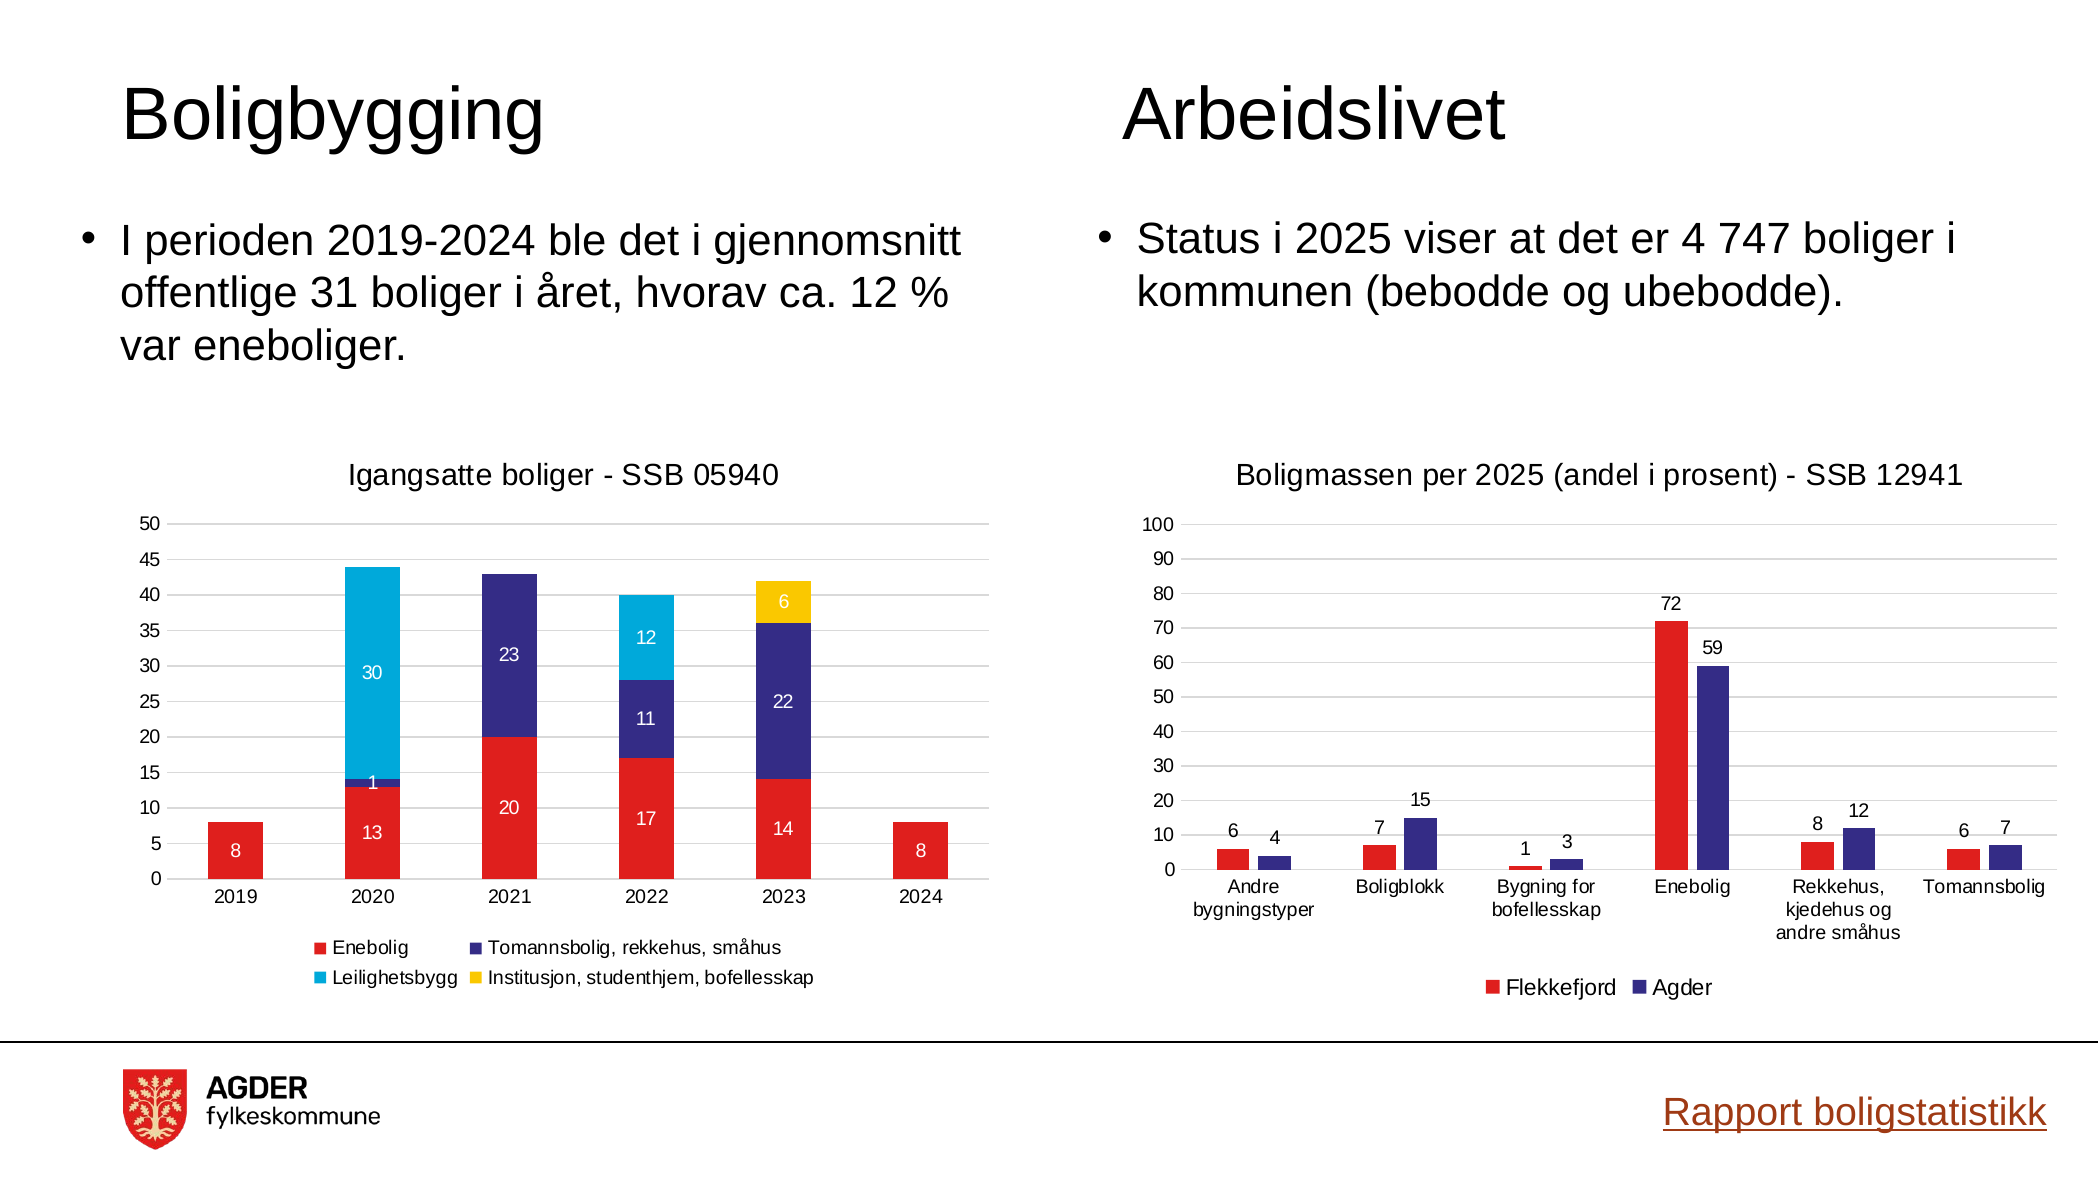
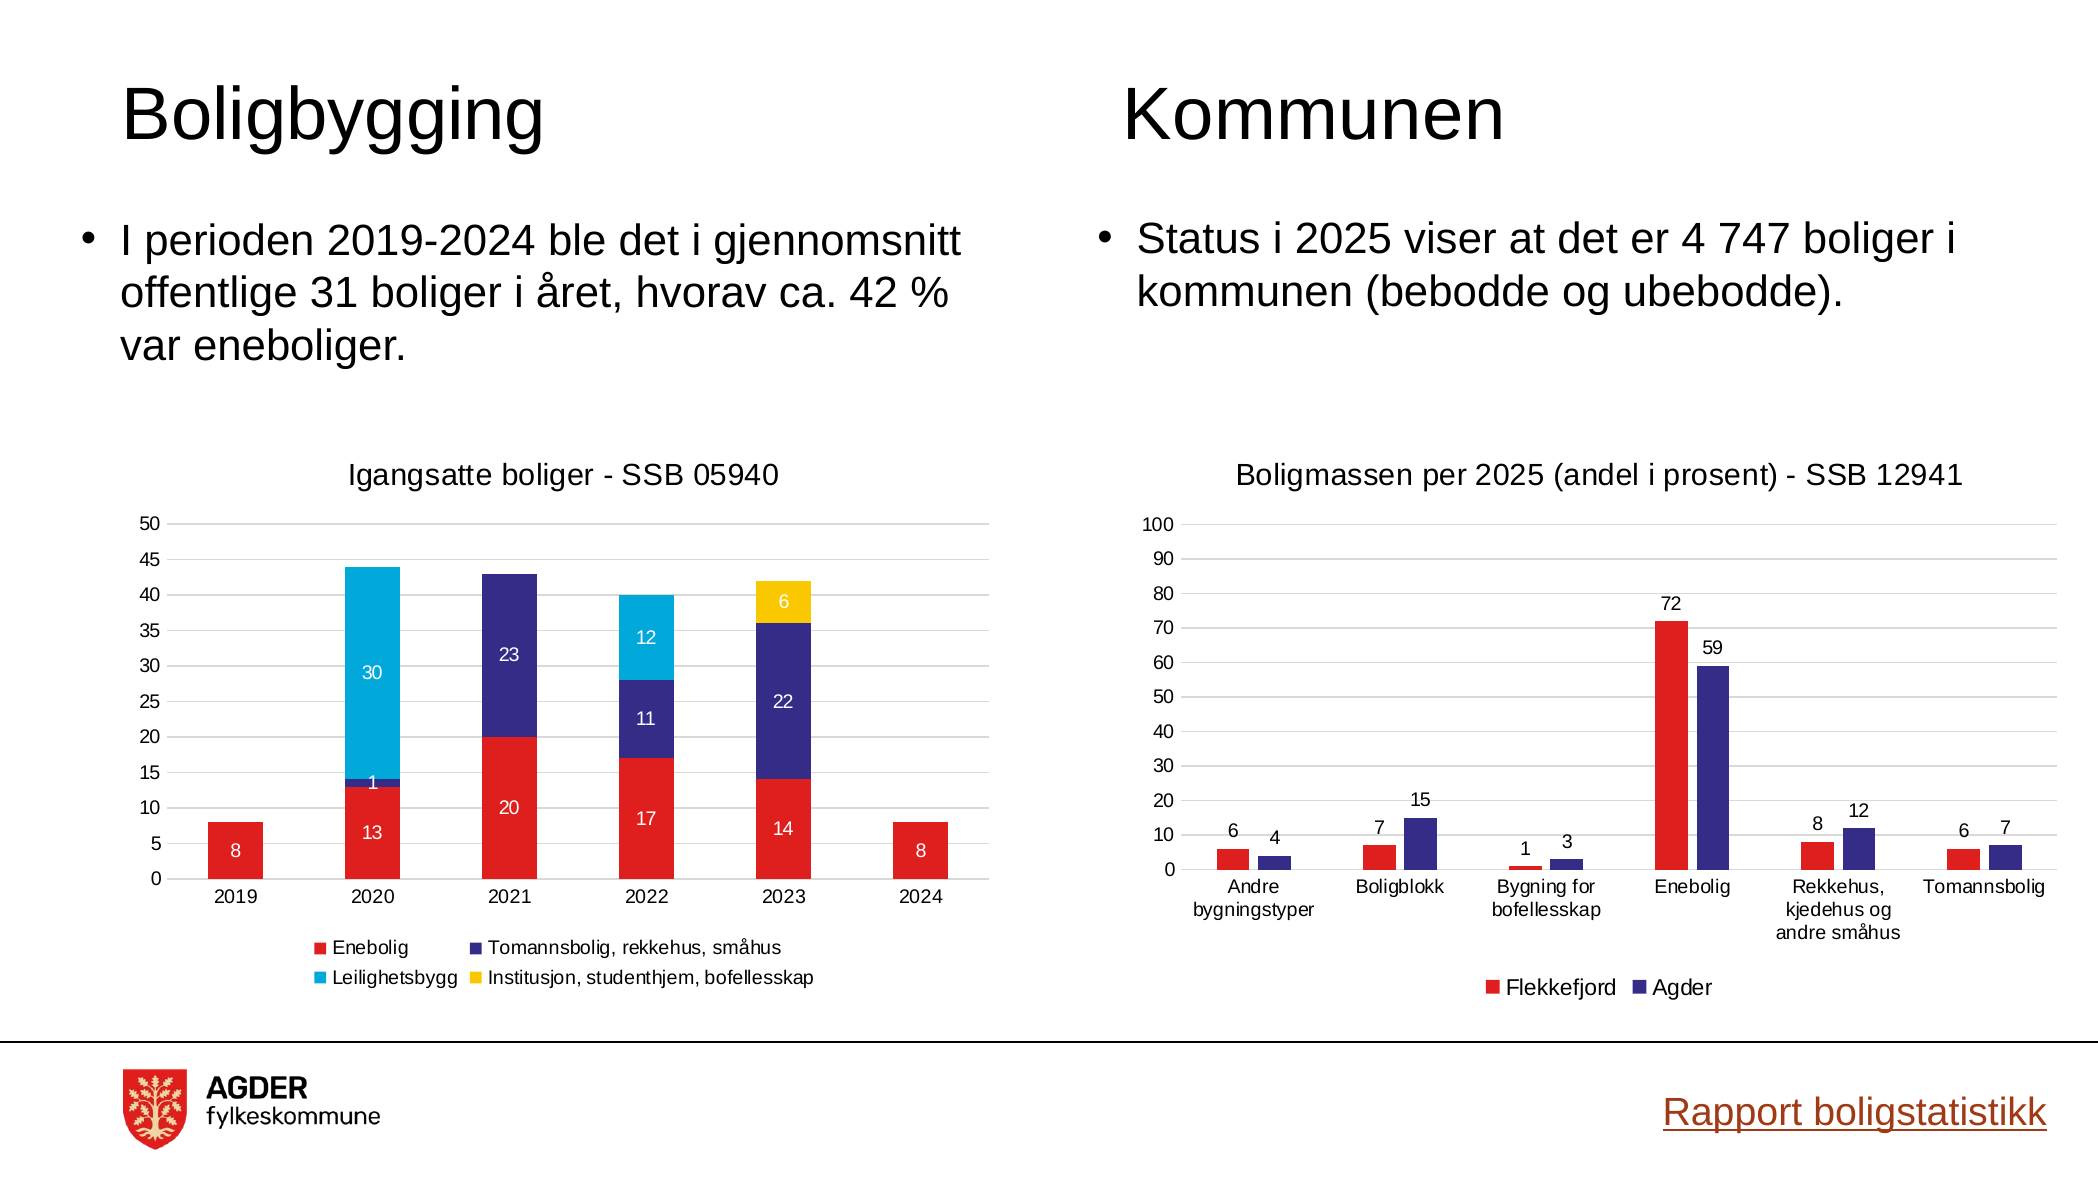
Arbeidslivet at (1314, 115): Arbeidslivet -> Kommunen
ca 12: 12 -> 42
